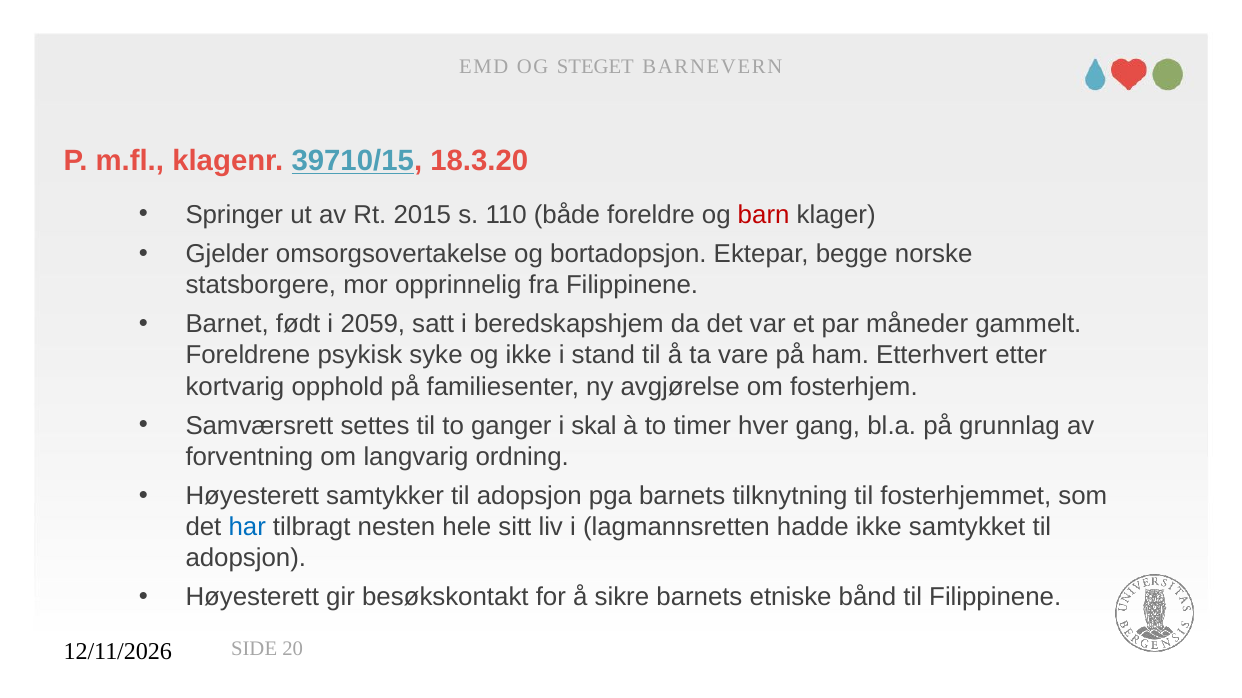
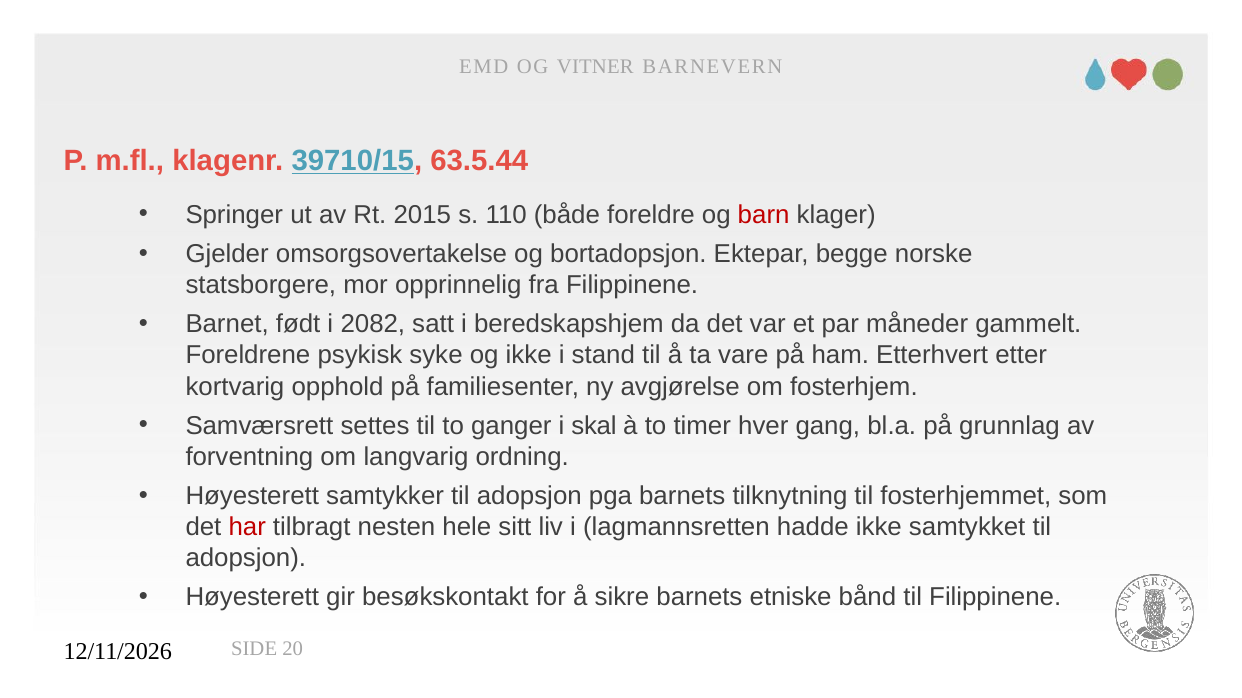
STEGET: STEGET -> VITNER
18.3.20: 18.3.20 -> 63.5.44
2059: 2059 -> 2082
har colour: blue -> red
